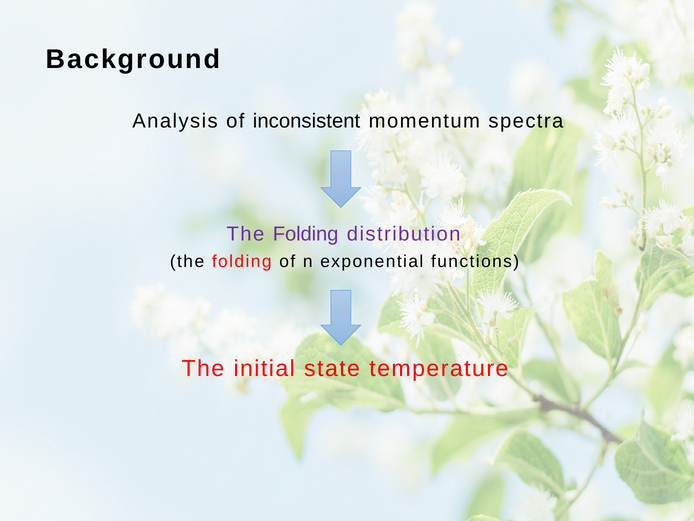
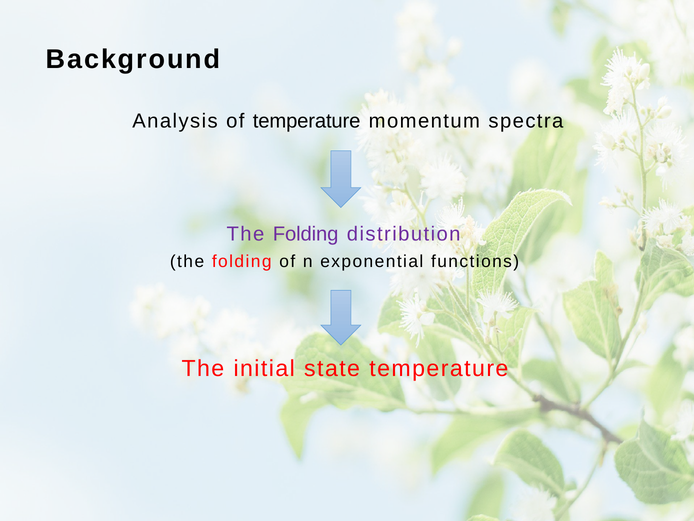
of inconsistent: inconsistent -> temperature
